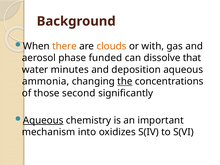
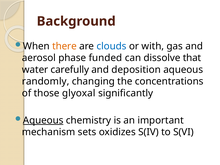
clouds colour: orange -> blue
minutes: minutes -> carefully
ammonia: ammonia -> randomly
the underline: present -> none
second: second -> glyoxal
into: into -> sets
